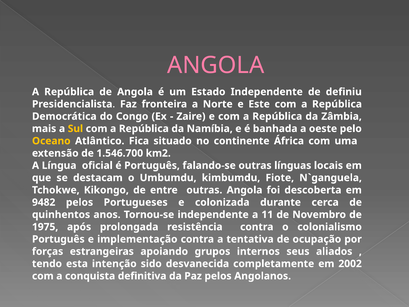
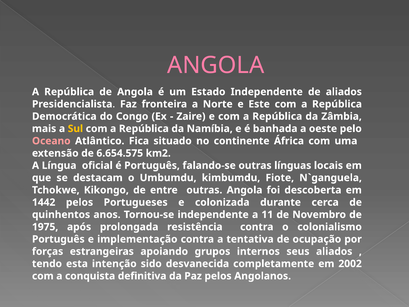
de definiu: definiu -> aliados
Oceano colour: yellow -> pink
1.546.700: 1.546.700 -> 6.654.575
9482: 9482 -> 1442
